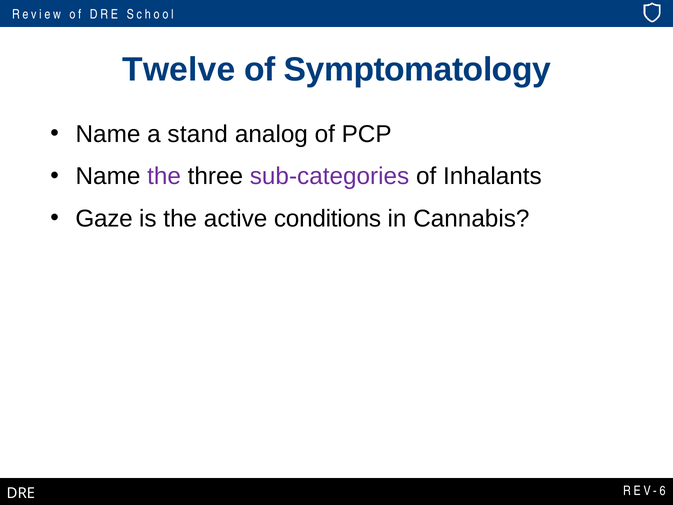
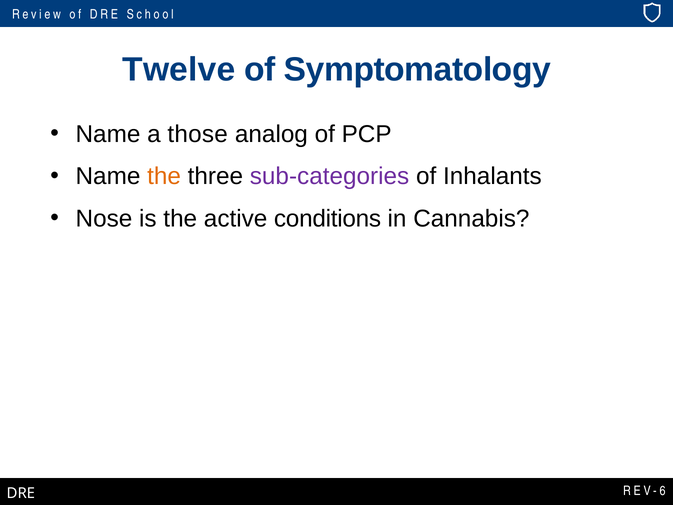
stand: stand -> those
the at (164, 176) colour: purple -> orange
Gaze: Gaze -> Nose
